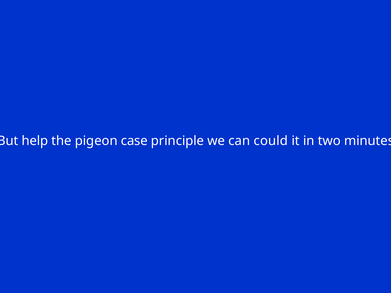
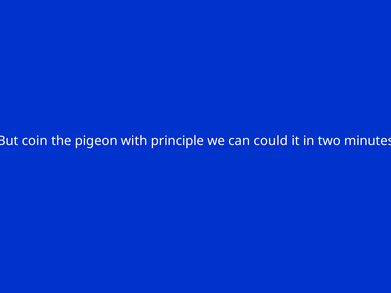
help: help -> coin
case: case -> with
